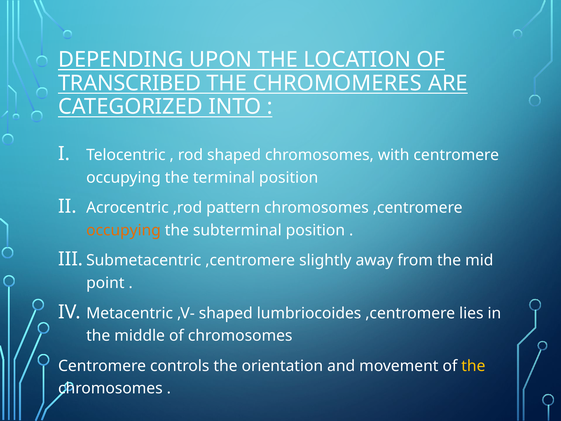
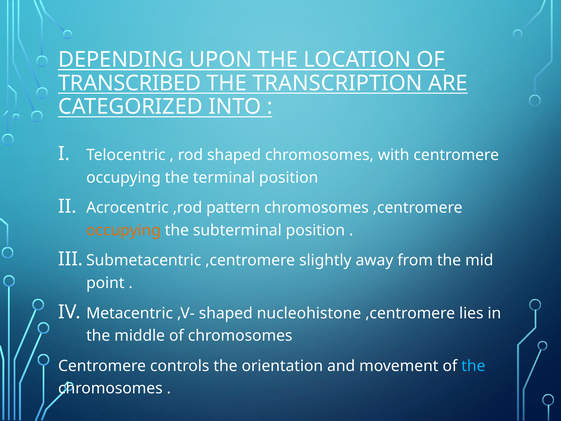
CHROMOMERES: CHROMOMERES -> TRANSCRIPTION
lumbriocoides: lumbriocoides -> nucleohistone
the at (473, 366) colour: yellow -> light blue
